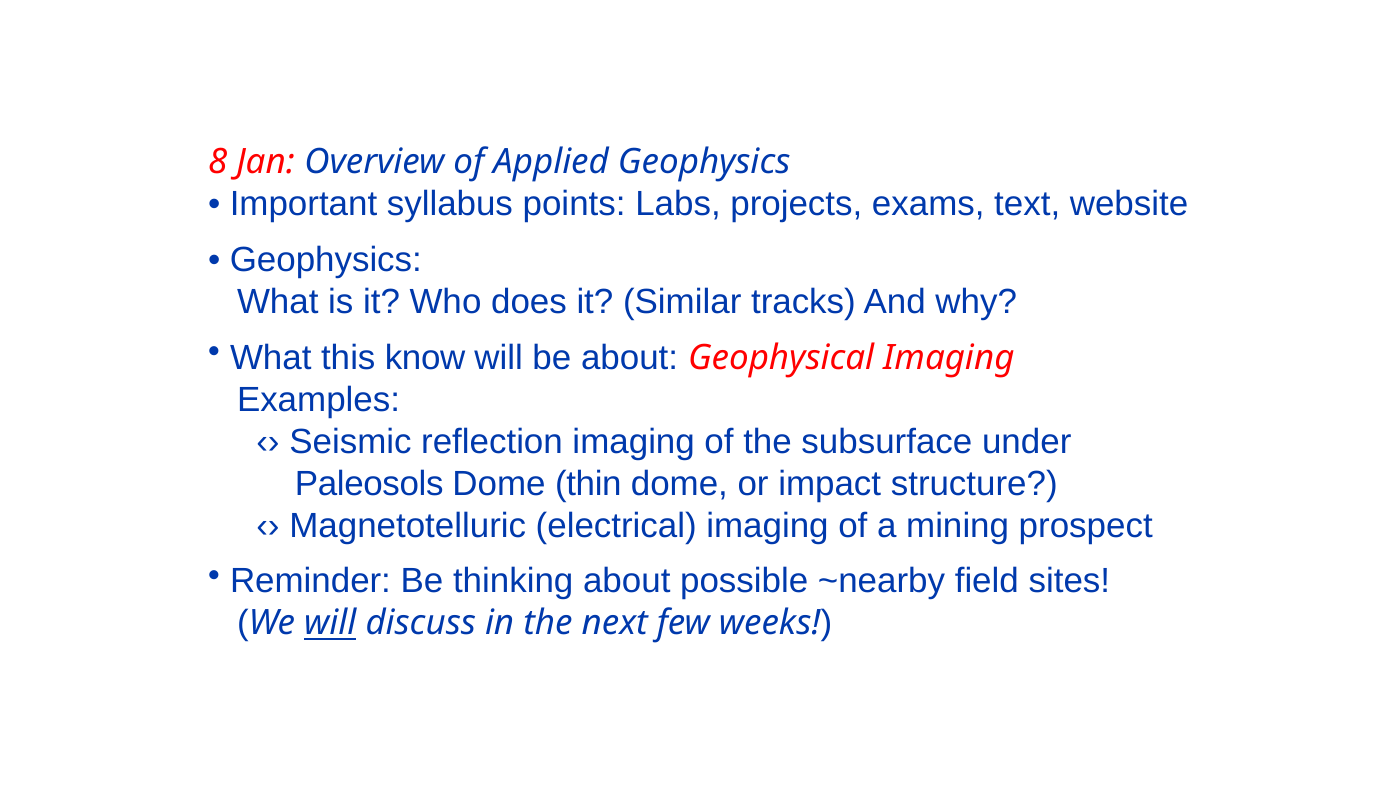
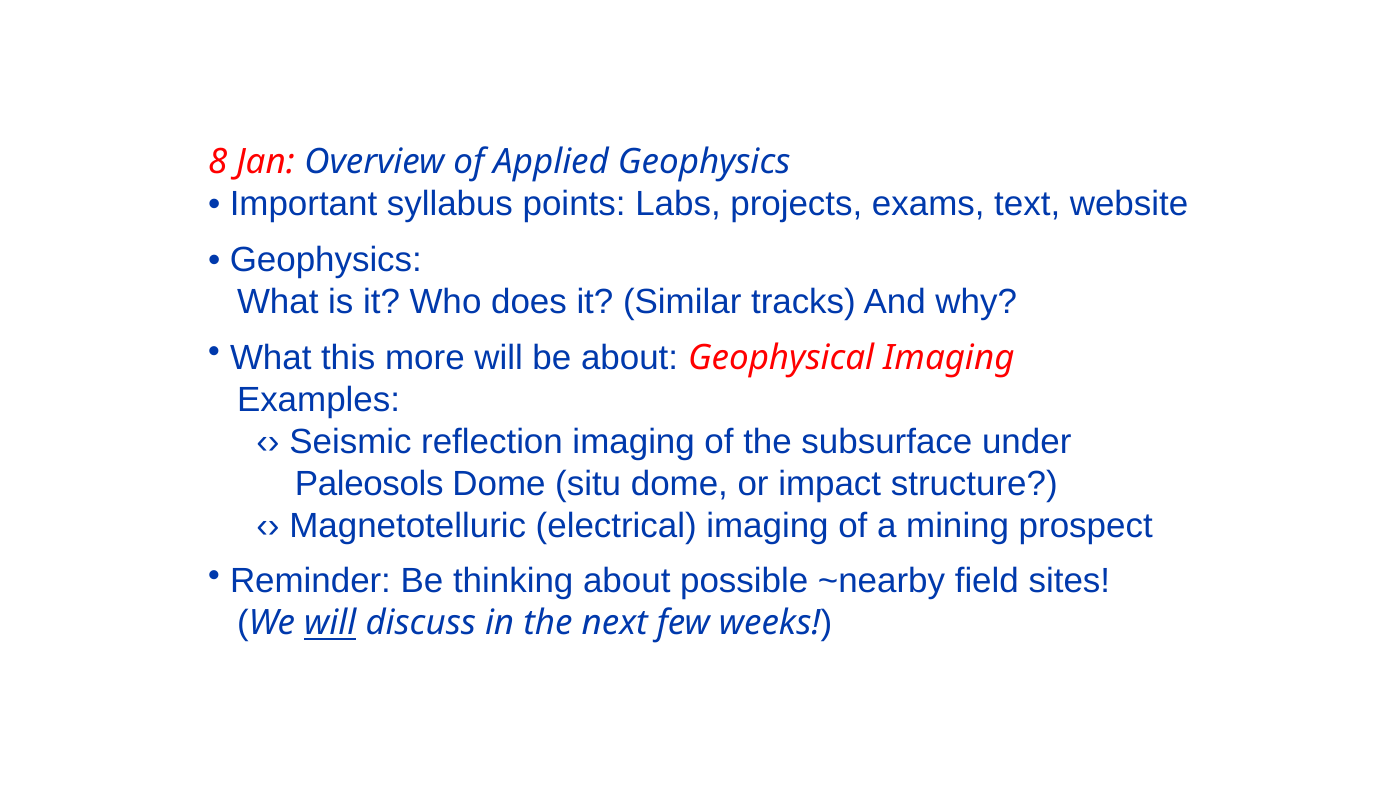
know: know -> more
thin: thin -> situ
